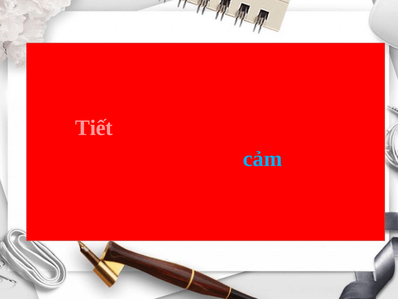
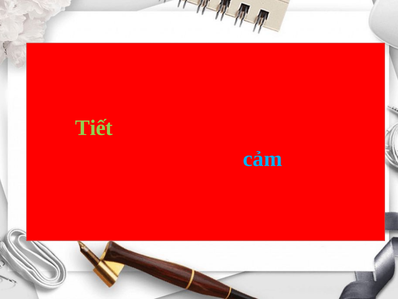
Tiết colour: pink -> light green
